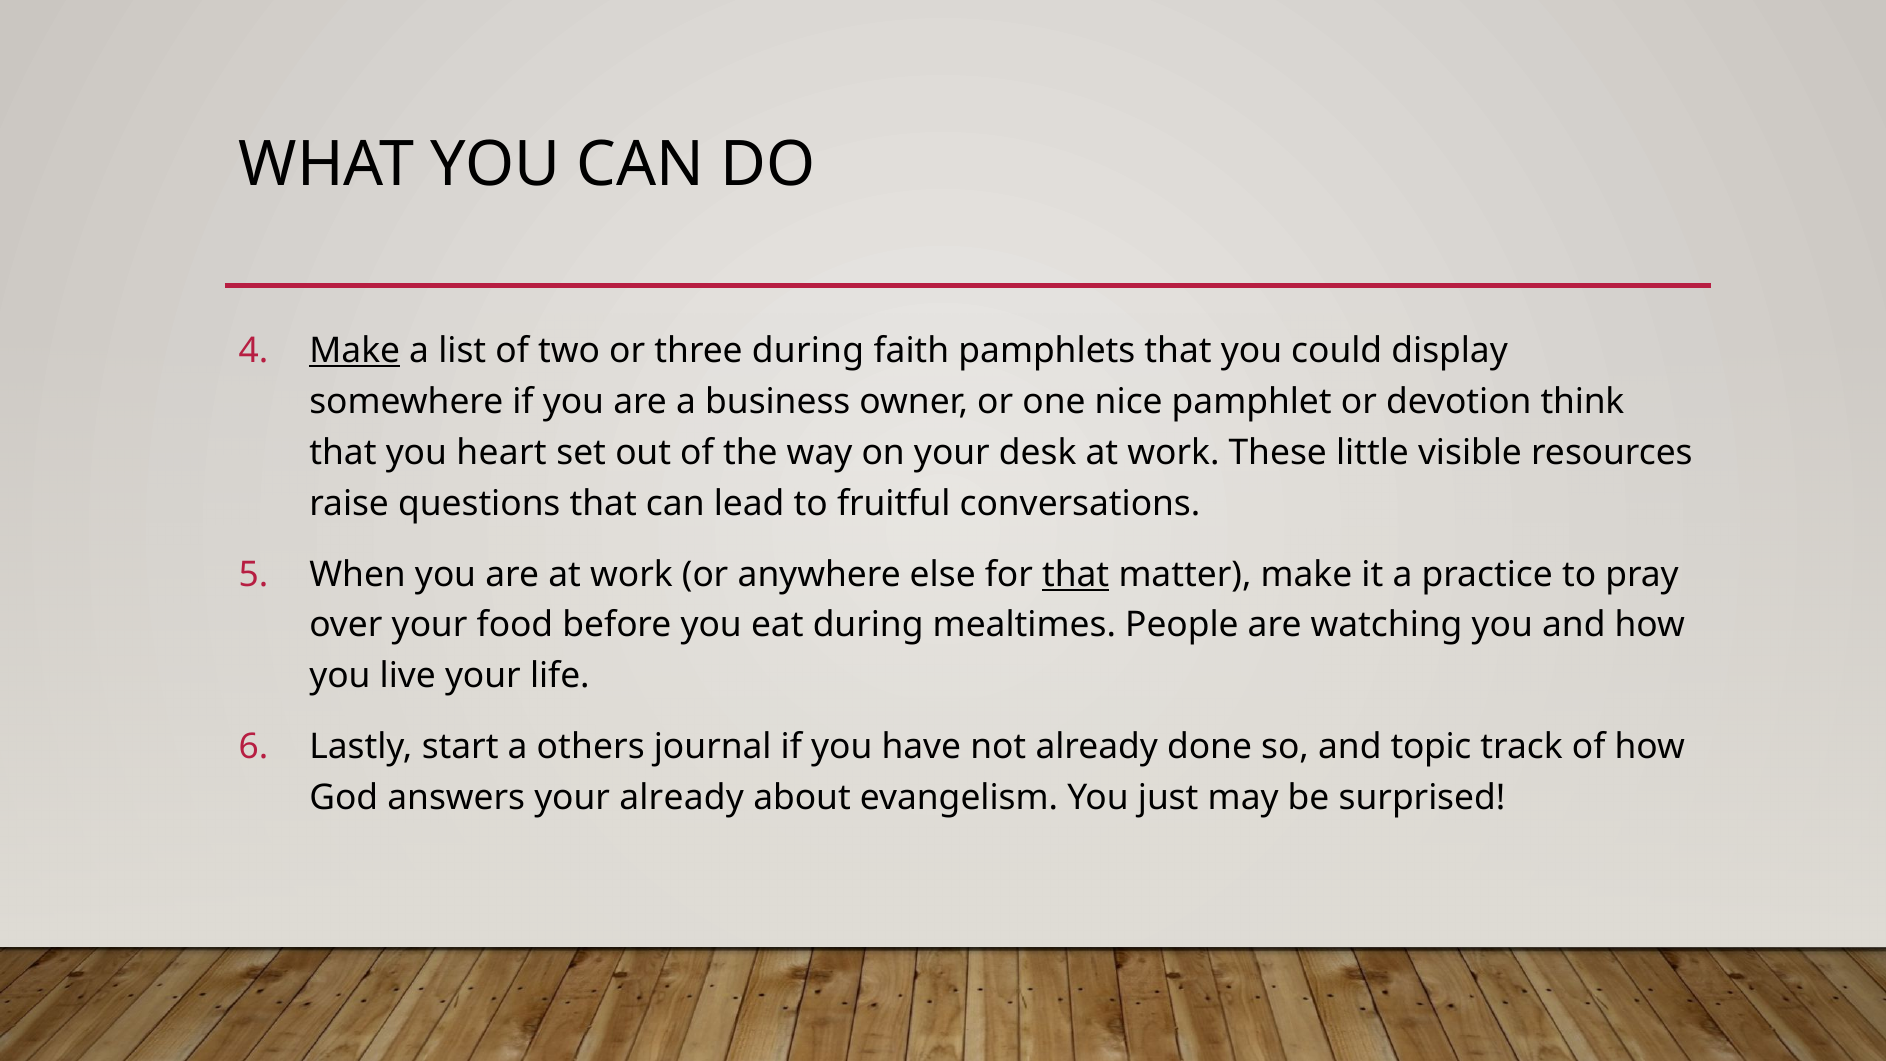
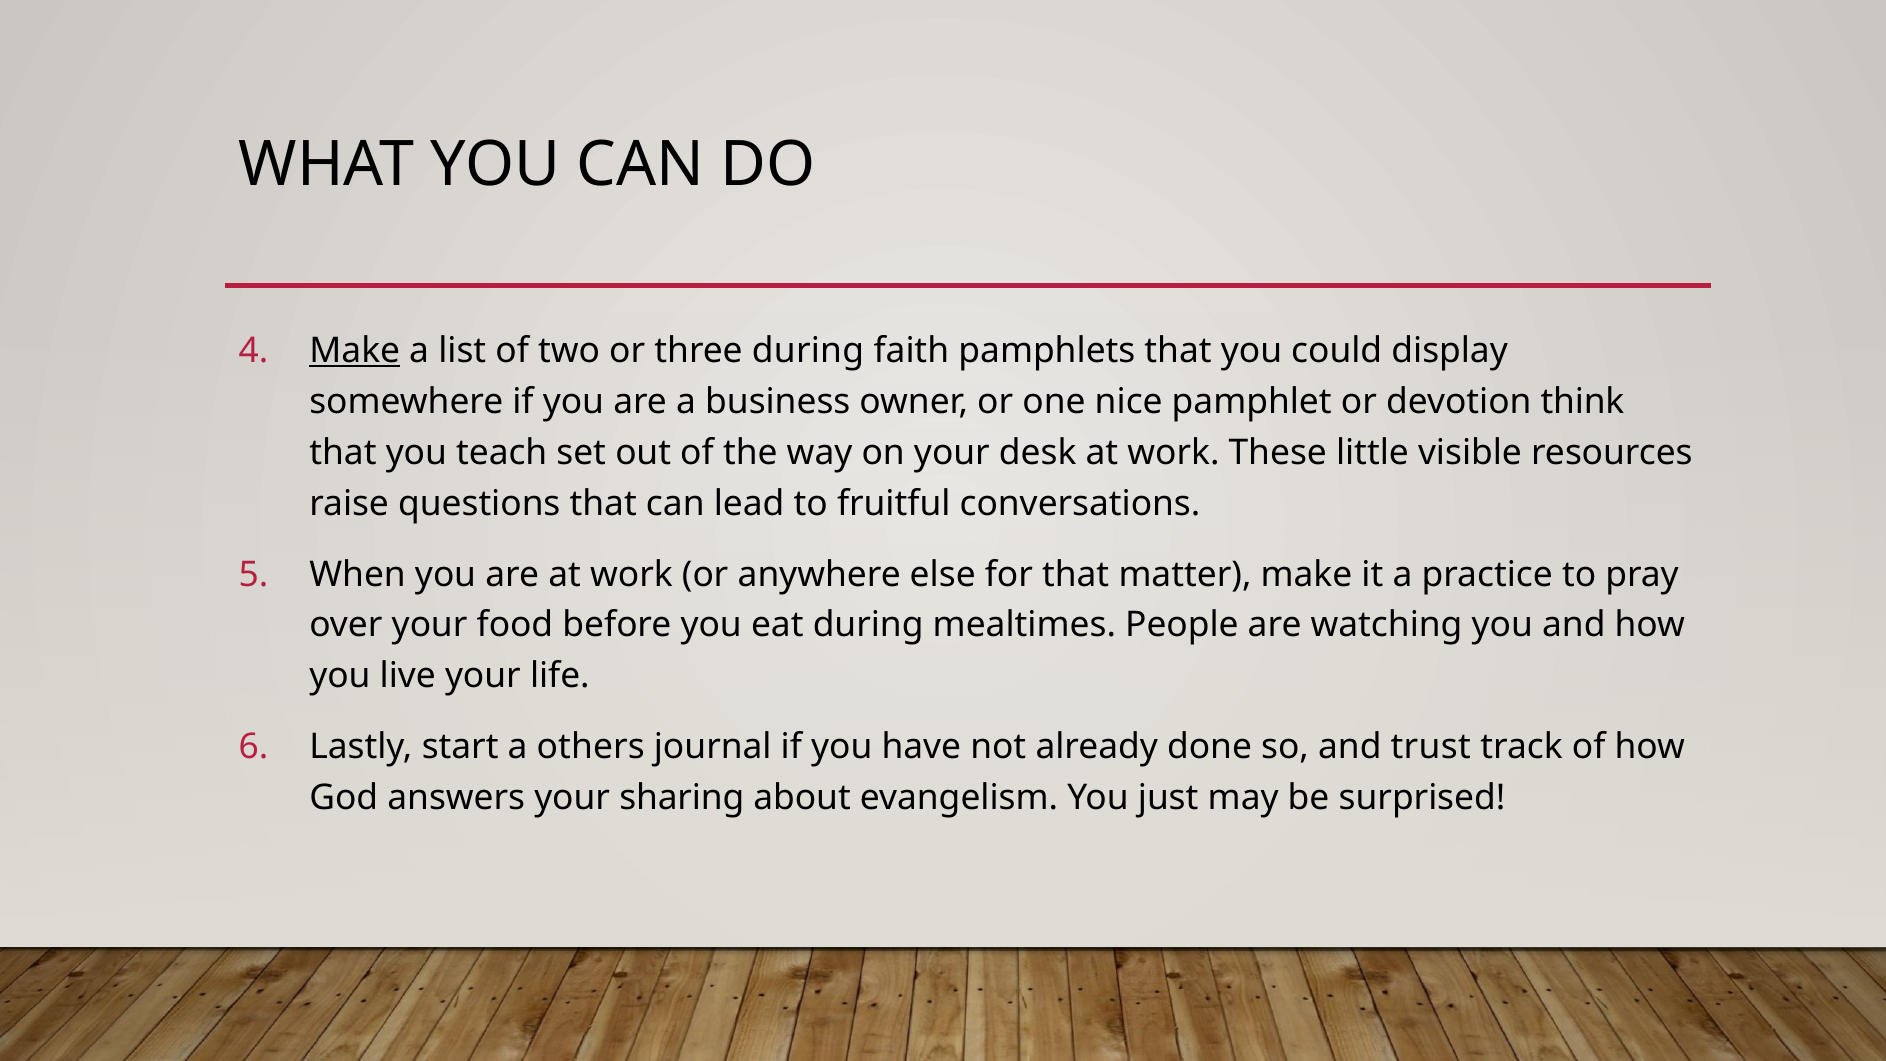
heart: heart -> teach
that at (1076, 574) underline: present -> none
topic: topic -> trust
your already: already -> sharing
